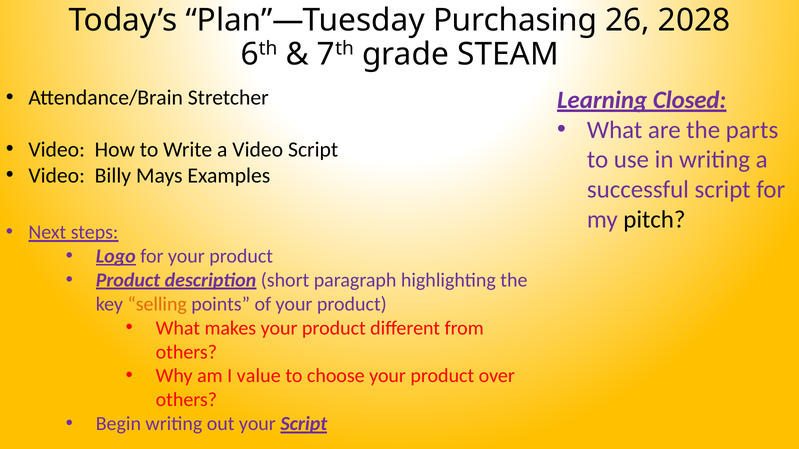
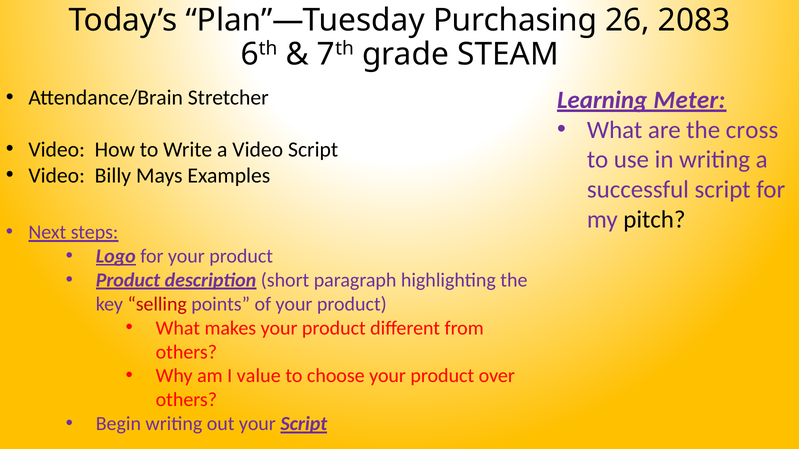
2028: 2028 -> 2083
Closed: Closed -> Meter
parts: parts -> cross
selling colour: orange -> red
